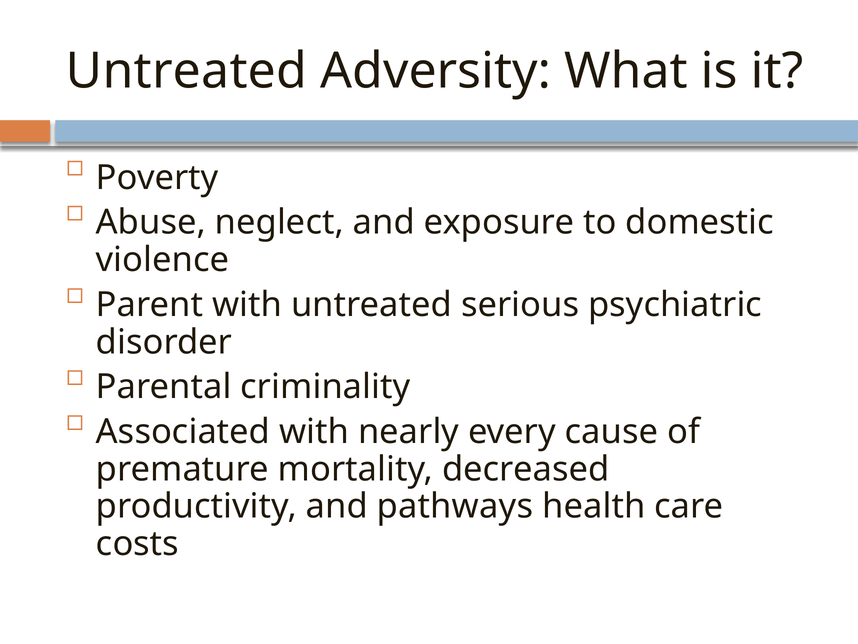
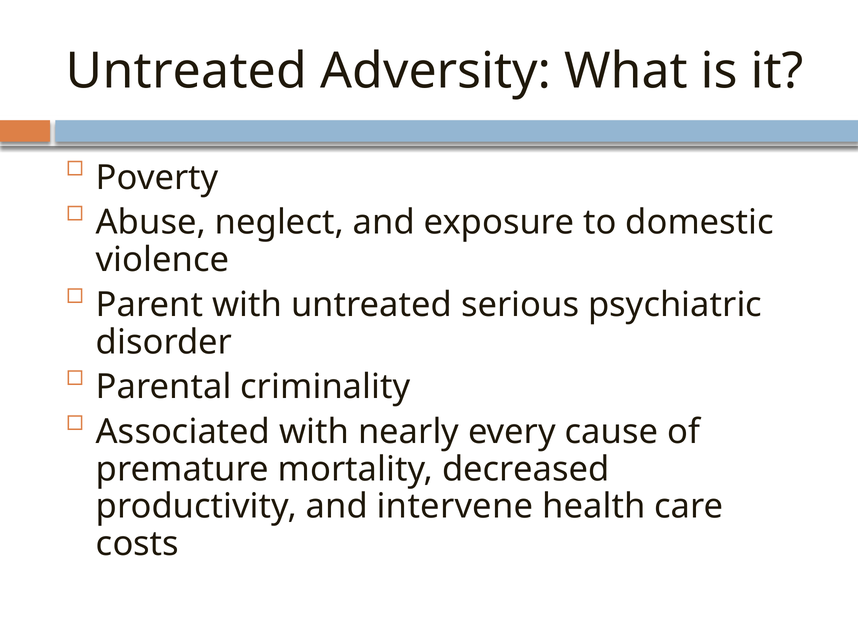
pathways: pathways -> intervene
